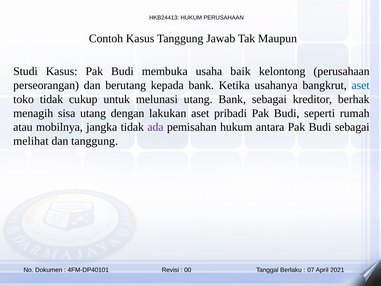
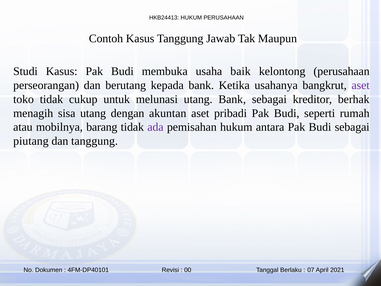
aset at (361, 85) colour: blue -> purple
lakukan: lakukan -> akuntan
jangka: jangka -> barang
melihat: melihat -> piutang
